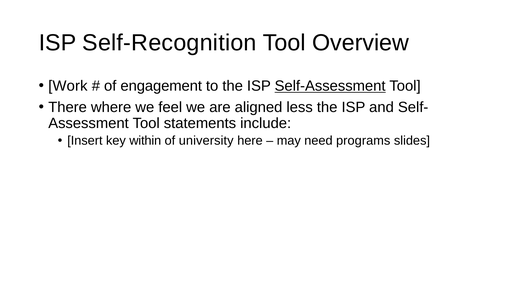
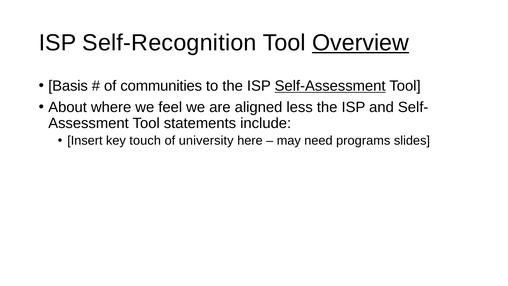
Overview underline: none -> present
Work: Work -> Basis
engagement: engagement -> communities
There: There -> About
within: within -> touch
